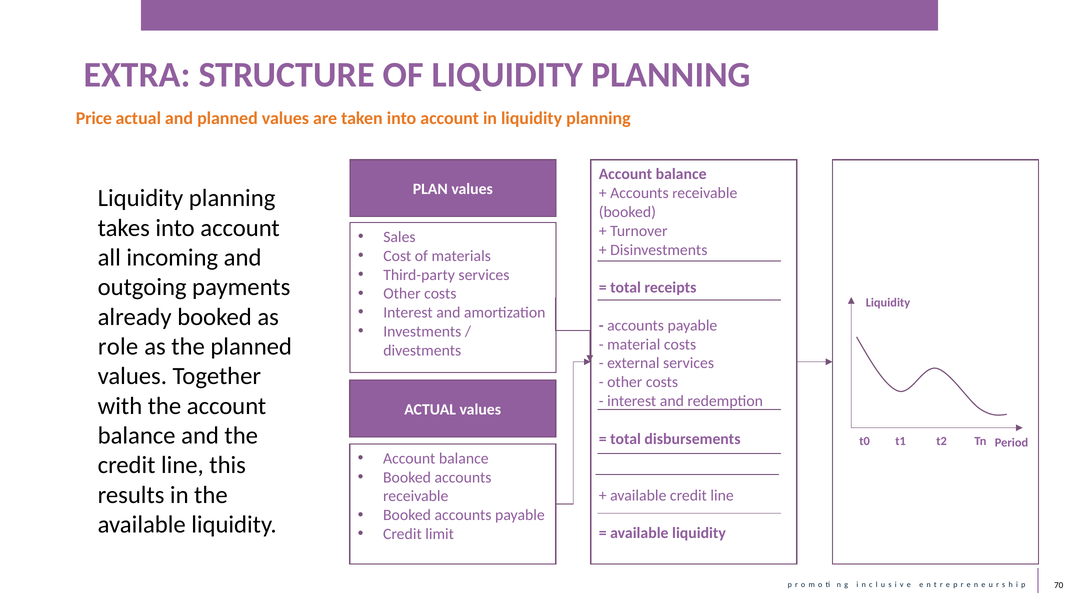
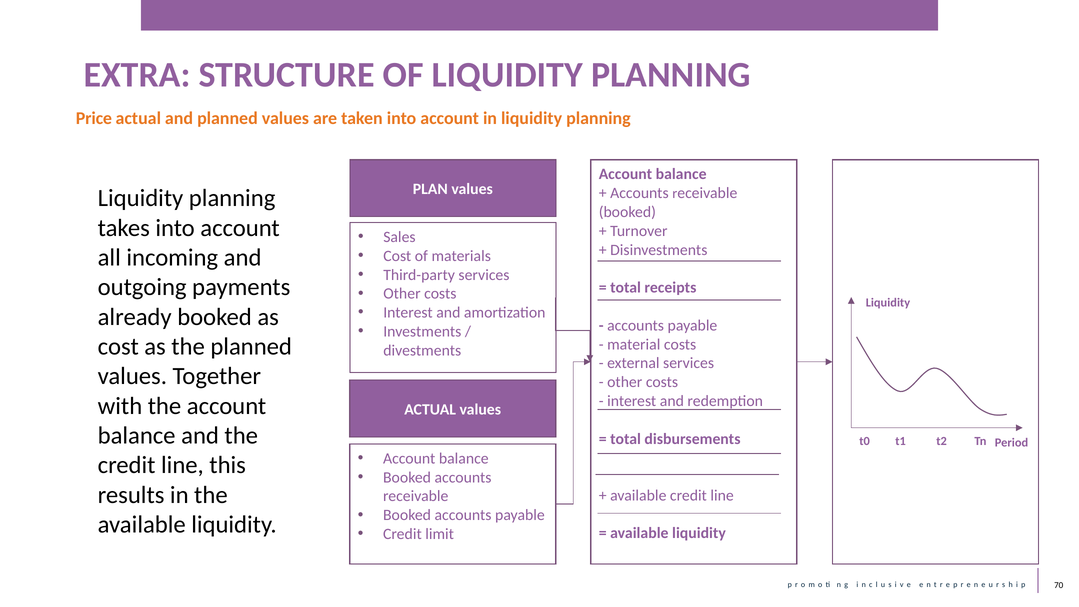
role at (118, 347): role -> cost
